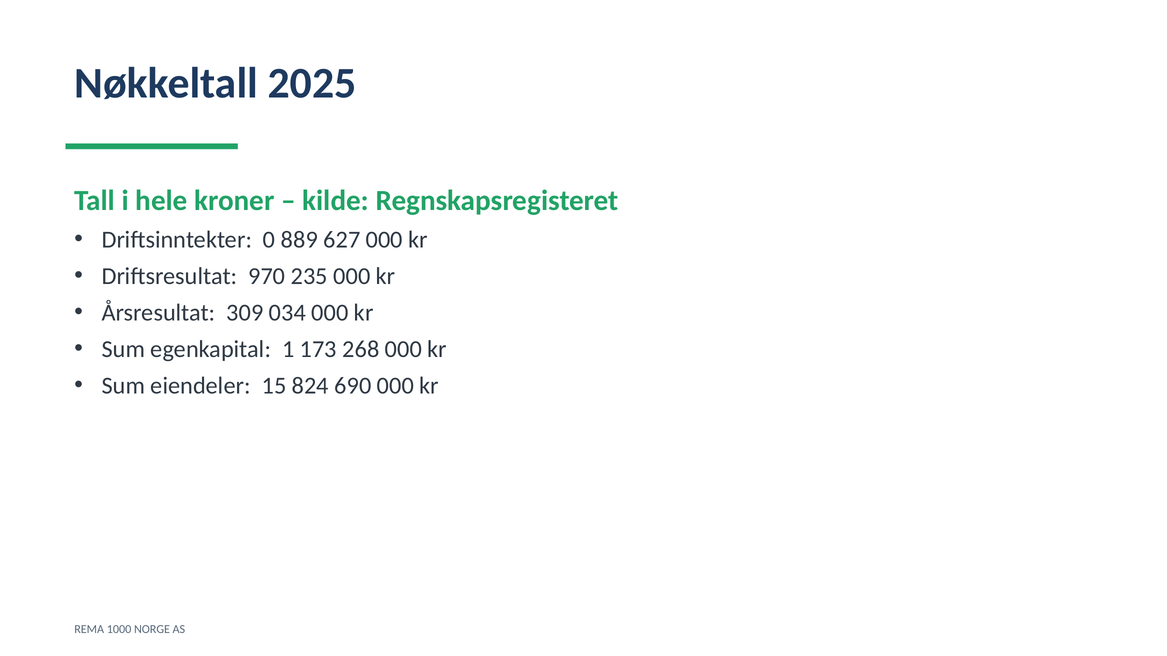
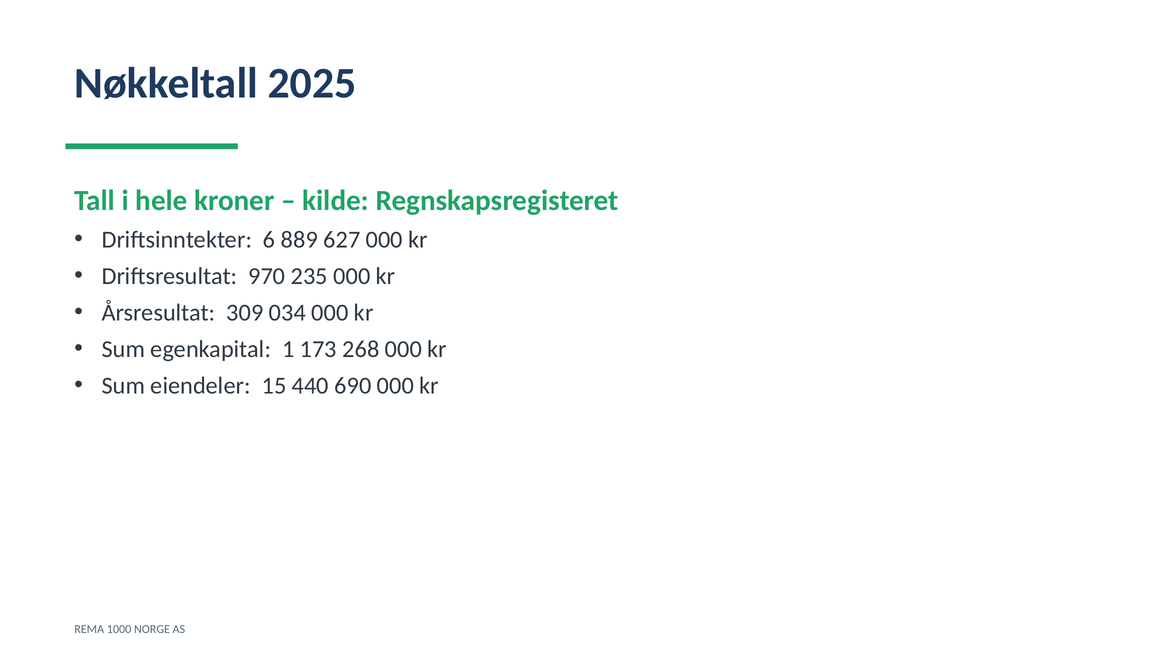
0: 0 -> 6
824: 824 -> 440
